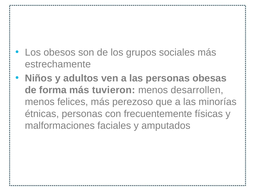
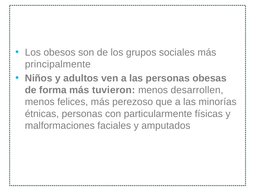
estrechamente: estrechamente -> principalmente
frecuentemente: frecuentemente -> particularmente
